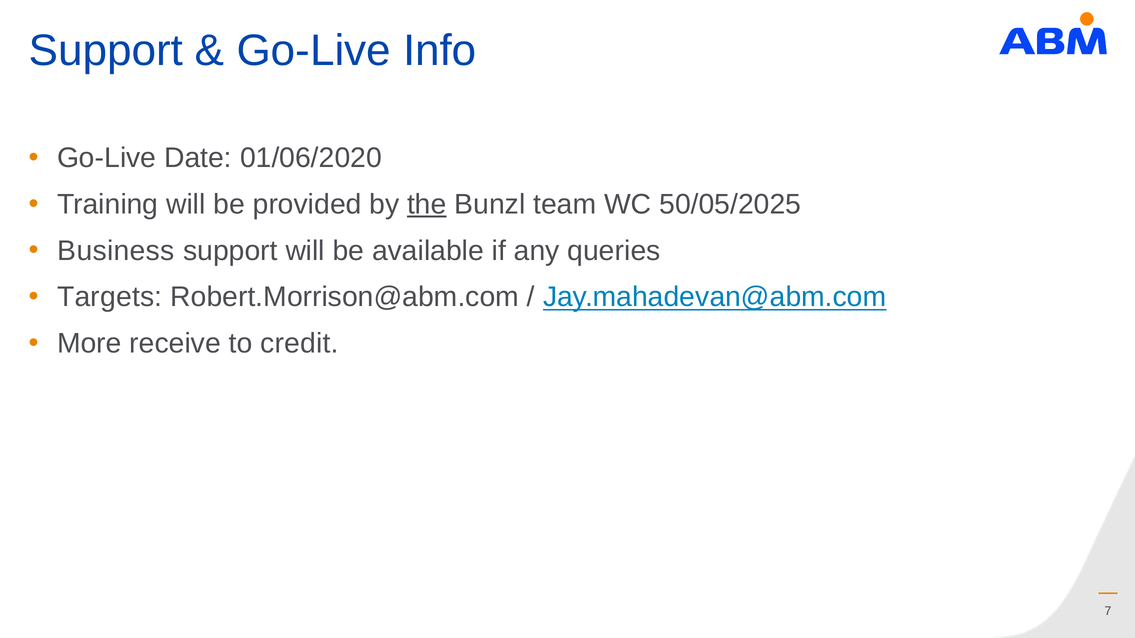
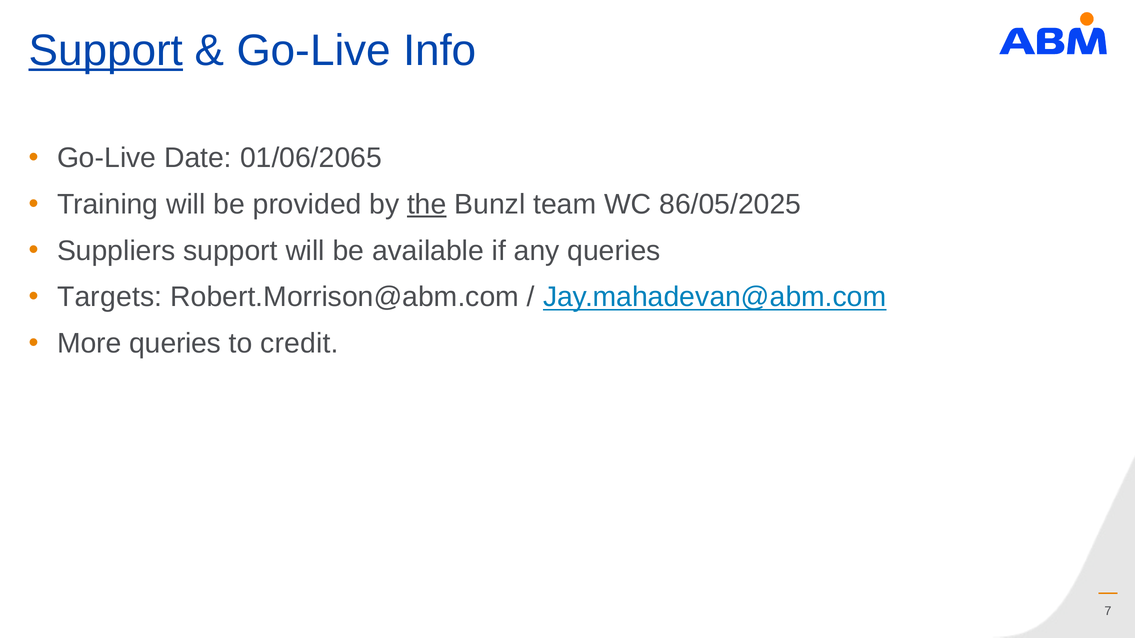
Support at (106, 51) underline: none -> present
01/06/2020: 01/06/2020 -> 01/06/2065
50/05/2025: 50/05/2025 -> 86/05/2025
Business: Business -> Suppliers
More receive: receive -> queries
